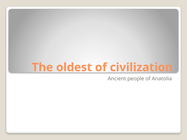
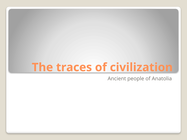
oldest: oldest -> traces
